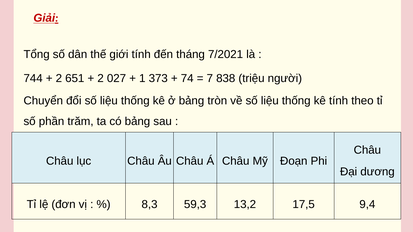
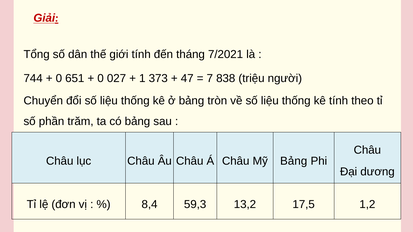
2 at (59, 78): 2 -> 0
2 at (101, 78): 2 -> 0
74: 74 -> 47
Mỹ Đoạn: Đoạn -> Bảng
8,3: 8,3 -> 8,4
9,4: 9,4 -> 1,2
